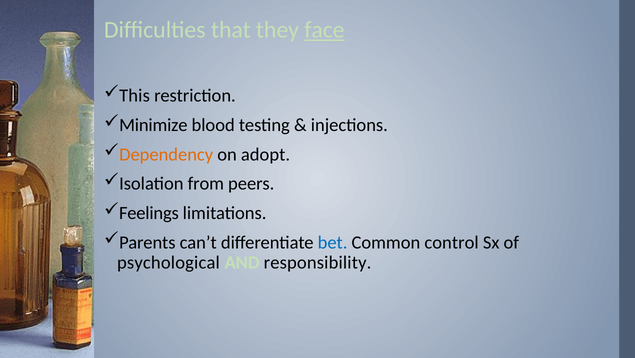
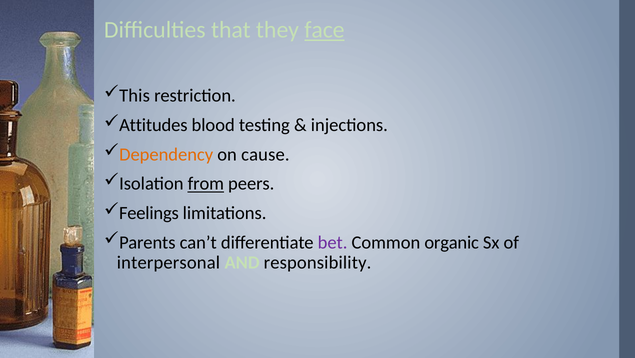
Minimize: Minimize -> Attitudes
adopt: adopt -> cause
from underline: none -> present
bet colour: blue -> purple
control: control -> organic
psychological: psychological -> interpersonal
